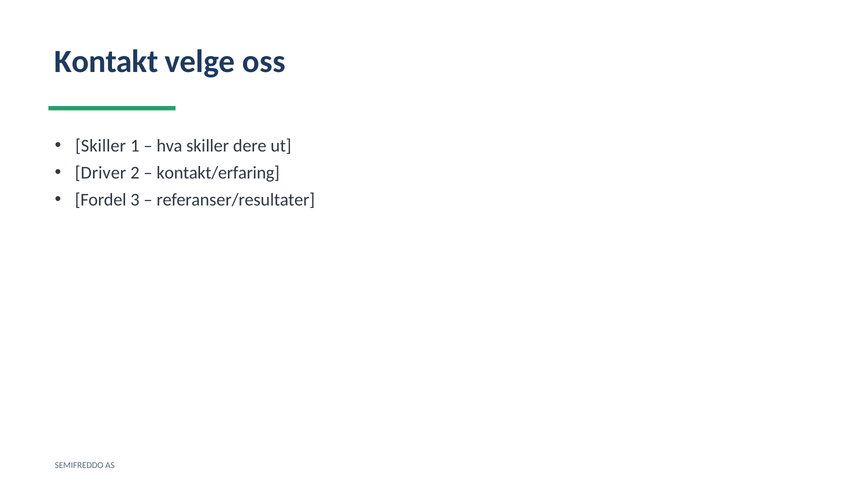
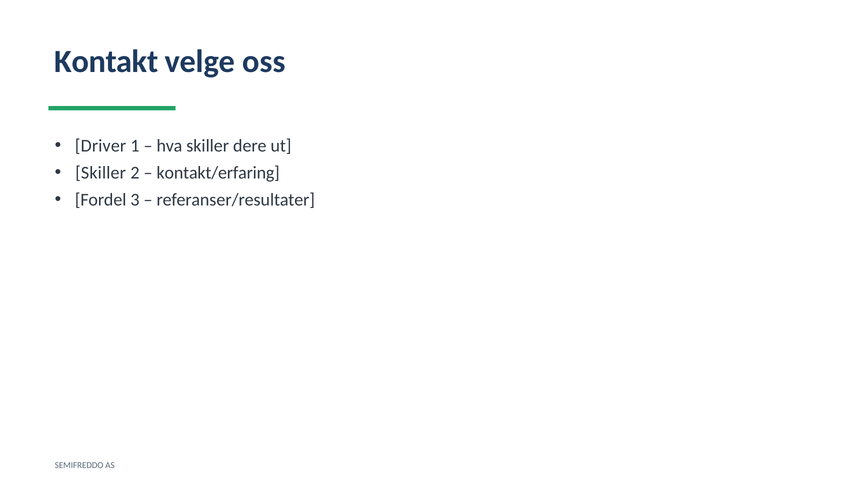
Skiller at (101, 146): Skiller -> Driver
Driver at (101, 173): Driver -> Skiller
